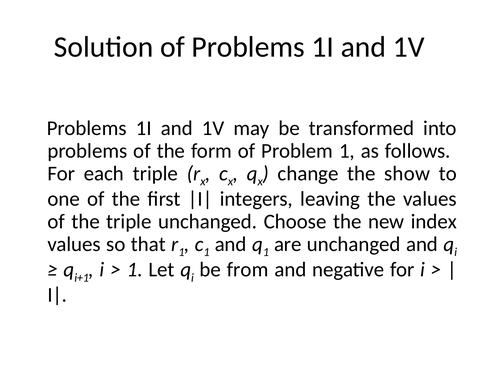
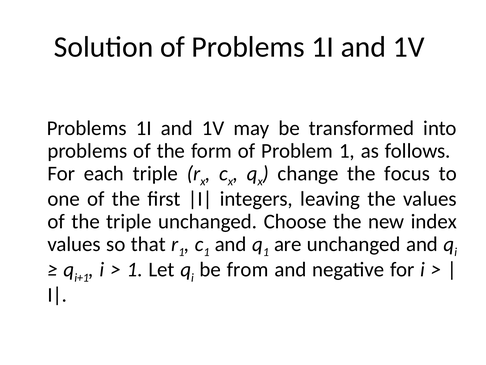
show: show -> focus
